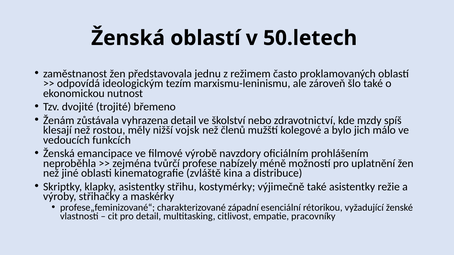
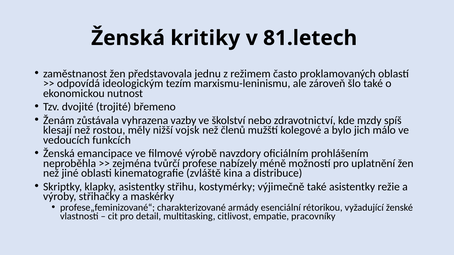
Ženská oblastí: oblastí -> kritiky
50.letech: 50.letech -> 81.letech
vyhrazena detail: detail -> vazby
západní: západní -> armády
